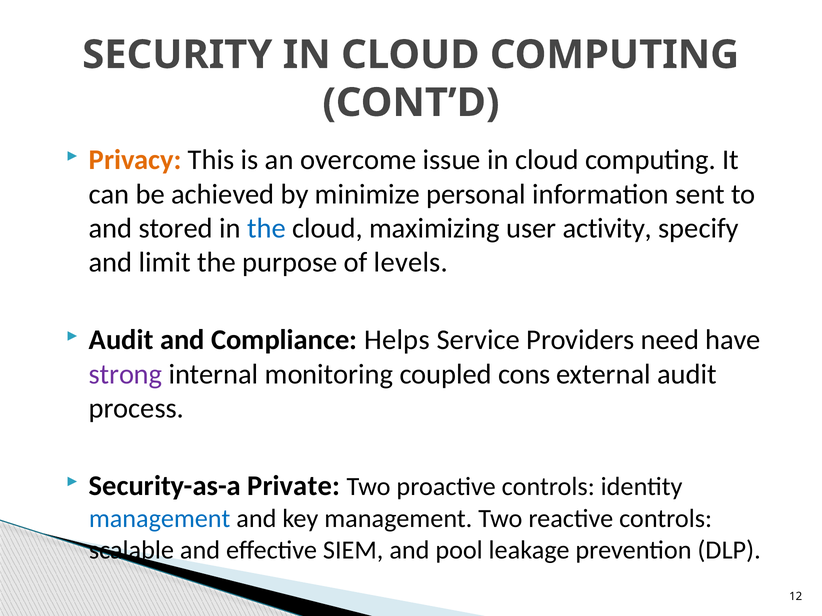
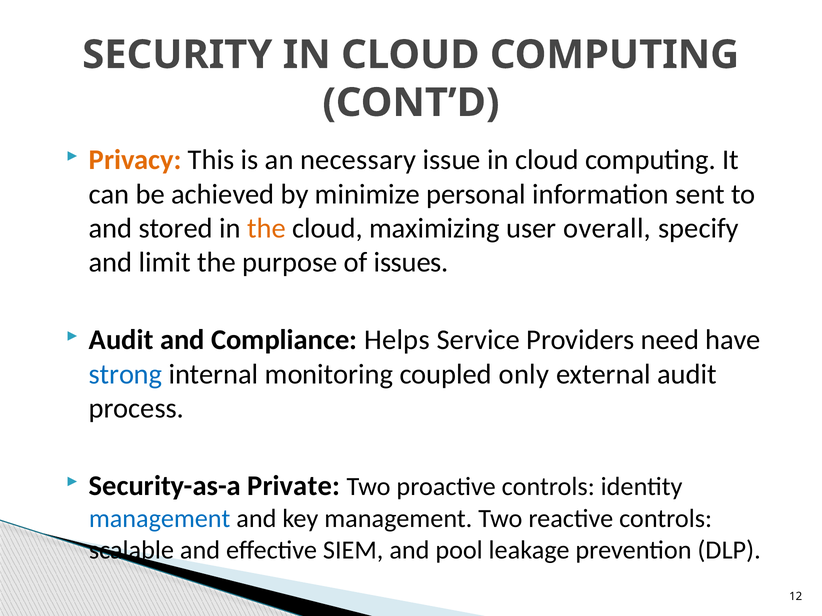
overcome: overcome -> necessary
the at (266, 229) colour: blue -> orange
activity: activity -> overall
levels: levels -> issues
strong colour: purple -> blue
cons: cons -> only
